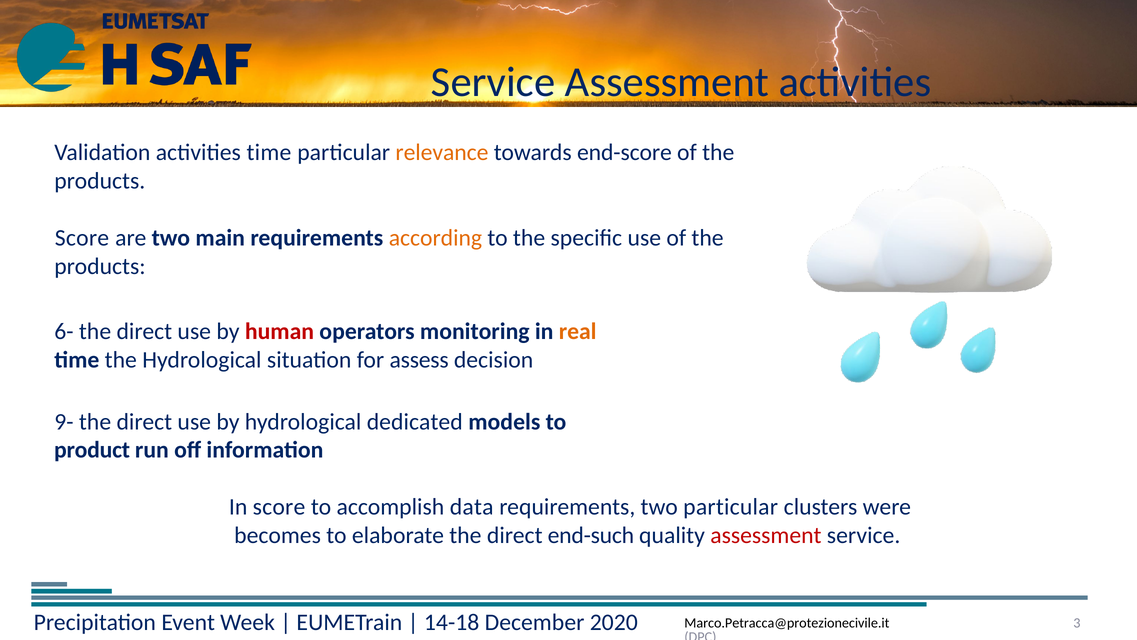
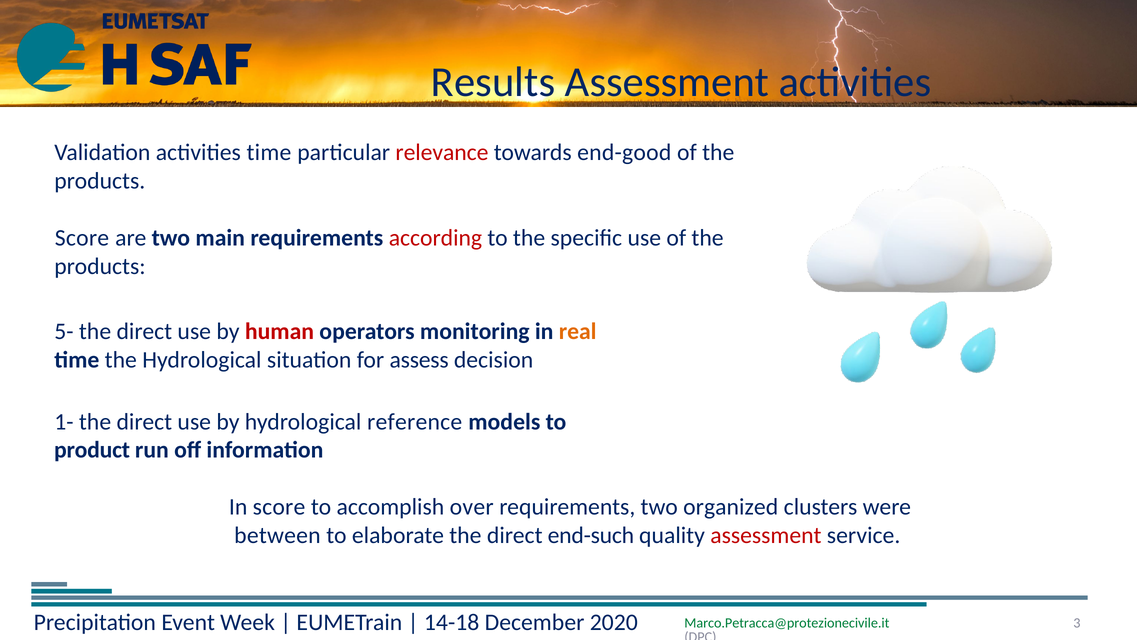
Service at (493, 82): Service -> Results
relevance colour: orange -> red
end-score: end-score -> end-good
according colour: orange -> red
6-: 6- -> 5-
9-: 9- -> 1-
dedicated: dedicated -> reference
data: data -> over
two particular: particular -> organized
becomes: becomes -> between
Marco.Petracca@protezionecivile.it colour: black -> green
